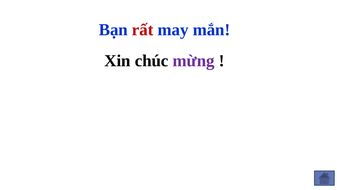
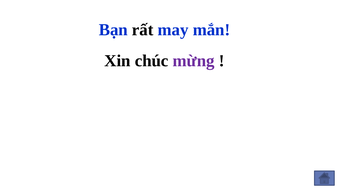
rất colour: red -> black
